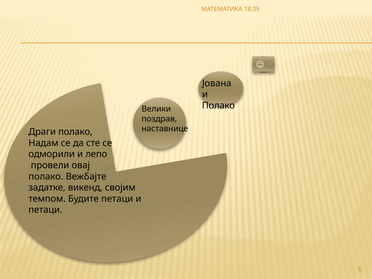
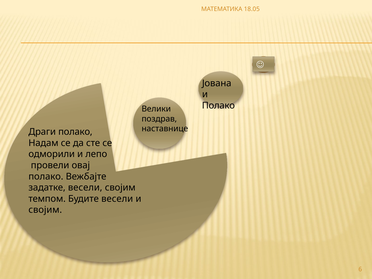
задатке викенд: викенд -> весели
Будите петаци: петаци -> весели
петаци at (45, 210): петаци -> својим
